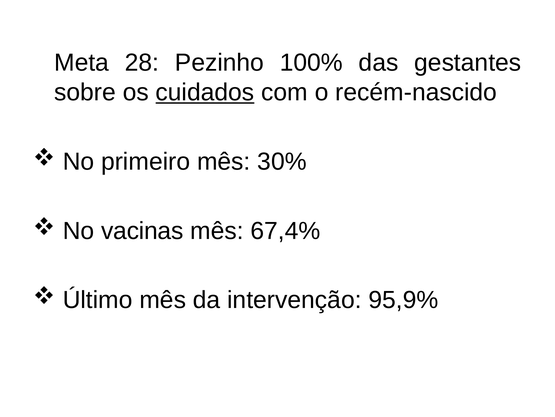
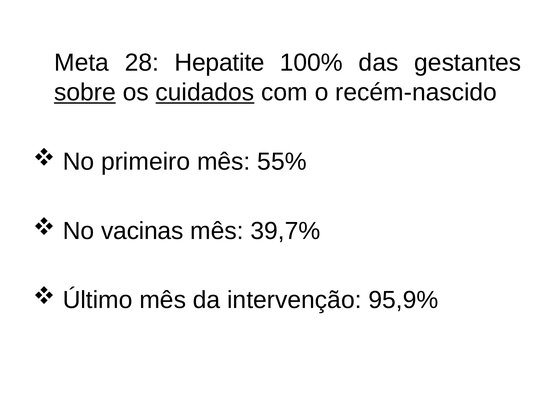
Pezinho: Pezinho -> Hepatite
sobre underline: none -> present
30%: 30% -> 55%
67,4%: 67,4% -> 39,7%
